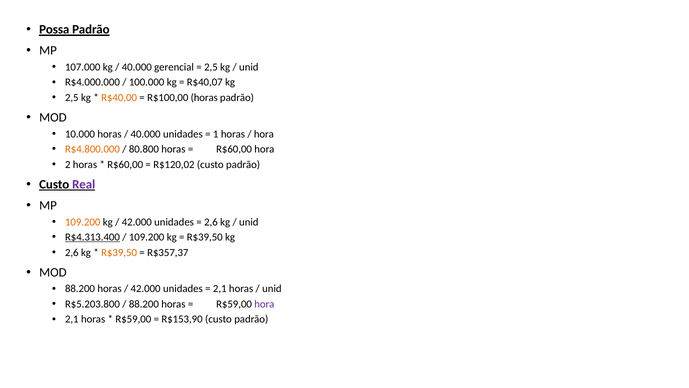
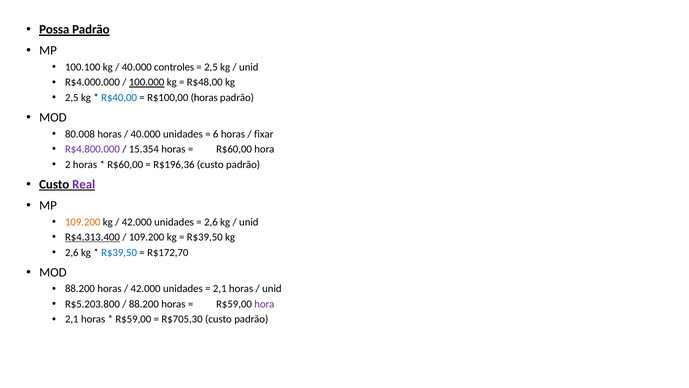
107.000: 107.000 -> 100.100
gerencial: gerencial -> controles
100.000 underline: none -> present
R$40,07: R$40,07 -> R$48,00
R$40,00 colour: orange -> blue
10.000: 10.000 -> 80.008
1: 1 -> 6
hora at (264, 134): hora -> fixar
R$4.800.000 colour: orange -> purple
80.800: 80.800 -> 15.354
R$120,02: R$120,02 -> R$196,36
R$39,50 at (119, 252) colour: orange -> blue
R$357,37: R$357,37 -> R$172,70
R$153,90: R$153,90 -> R$705,30
